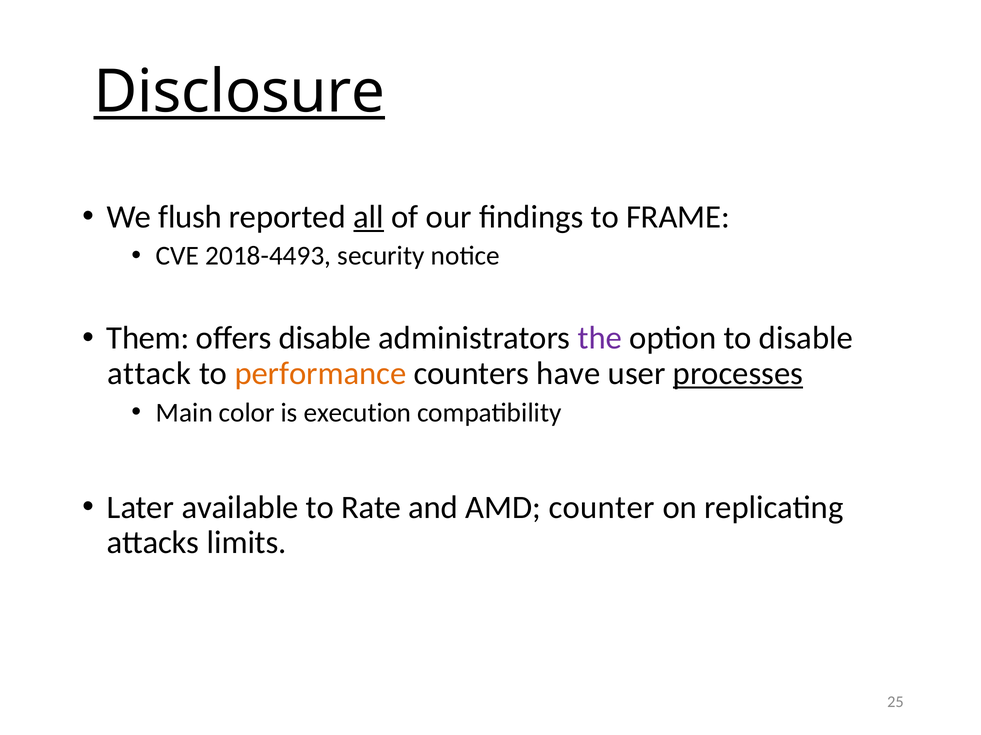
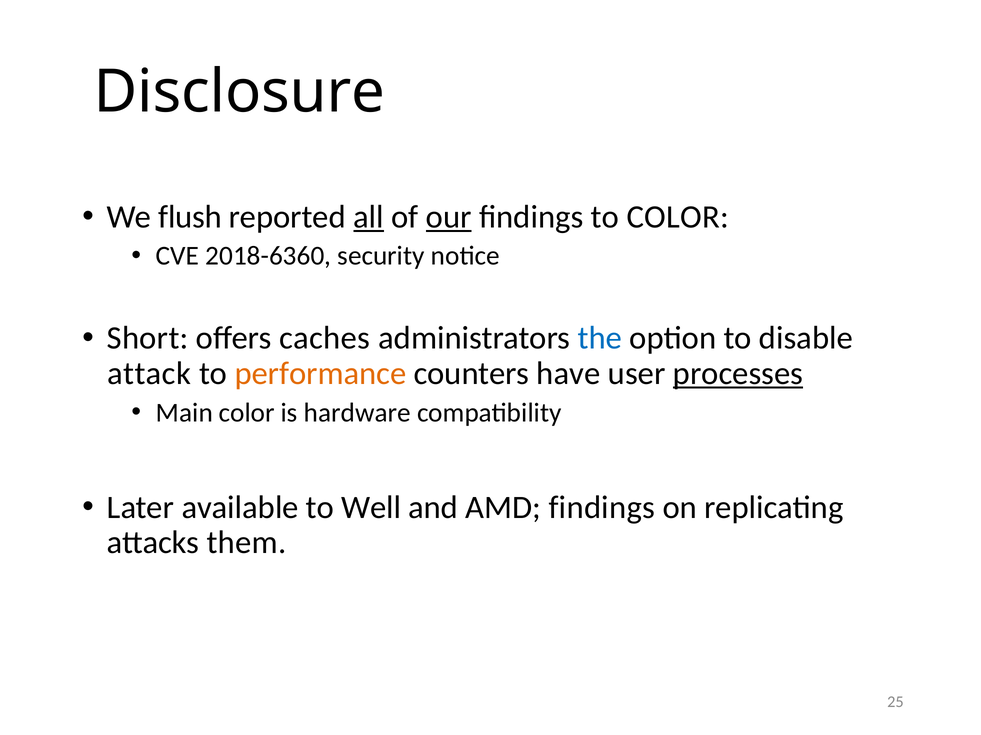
Disclosure underline: present -> none
our underline: none -> present
to FRAME: FRAME -> COLOR
2018-4493: 2018-4493 -> 2018-6360
Them: Them -> Short
offers disable: disable -> caches
the colour: purple -> blue
execution: execution -> hardware
Rate: Rate -> Well
AMD counter: counter -> findings
limits: limits -> them
